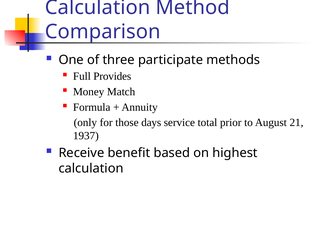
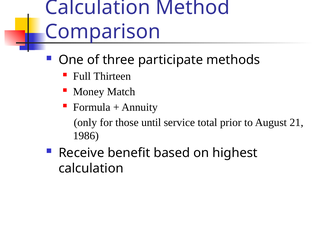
Provides: Provides -> Thirteen
days: days -> until
1937: 1937 -> 1986
